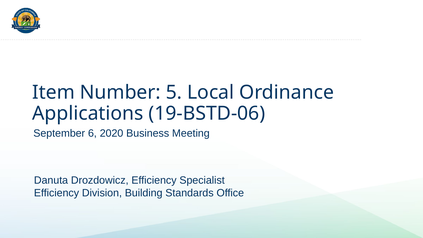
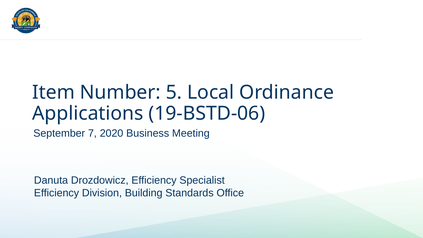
6: 6 -> 7
